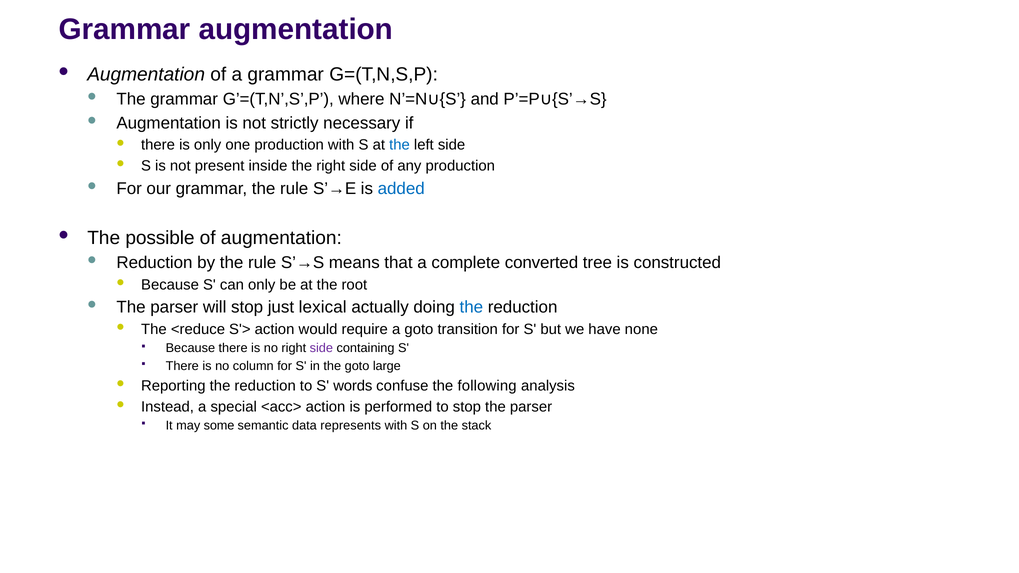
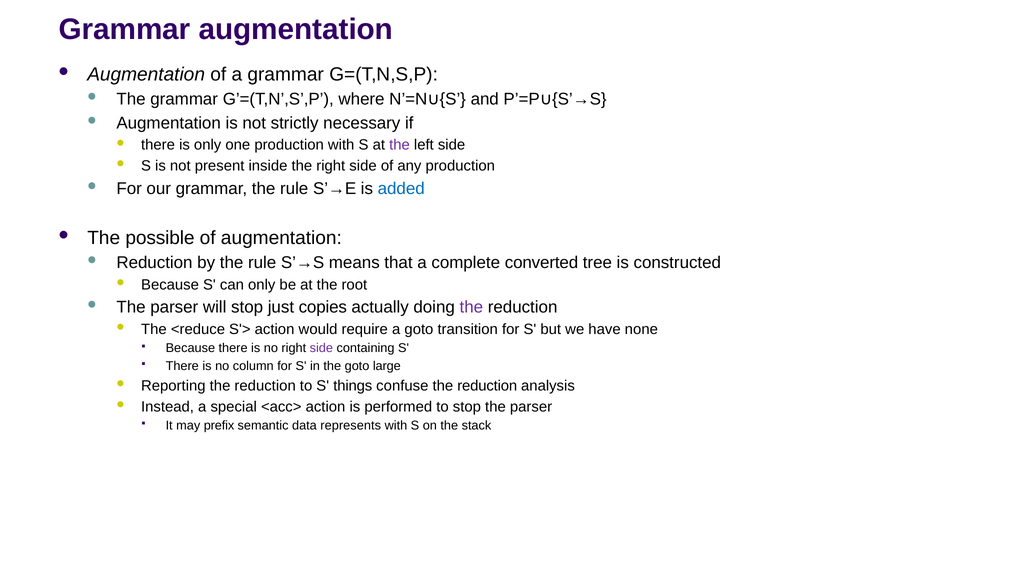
the at (399, 145) colour: blue -> purple
lexical: lexical -> copies
the at (471, 307) colour: blue -> purple
words: words -> things
confuse the following: following -> reduction
some: some -> prefix
